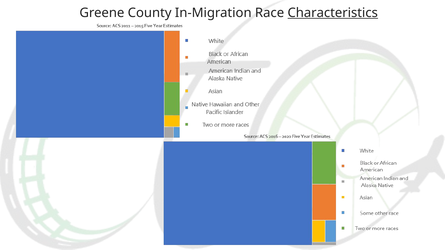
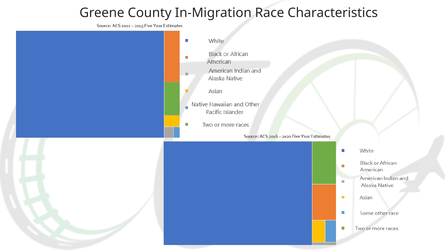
Characteristics underline: present -> none
